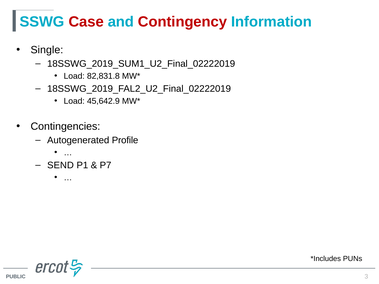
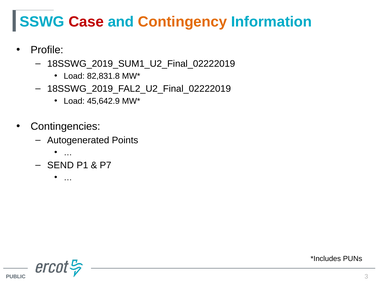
Contingency colour: red -> orange
Single: Single -> Profile
Profile: Profile -> Points
